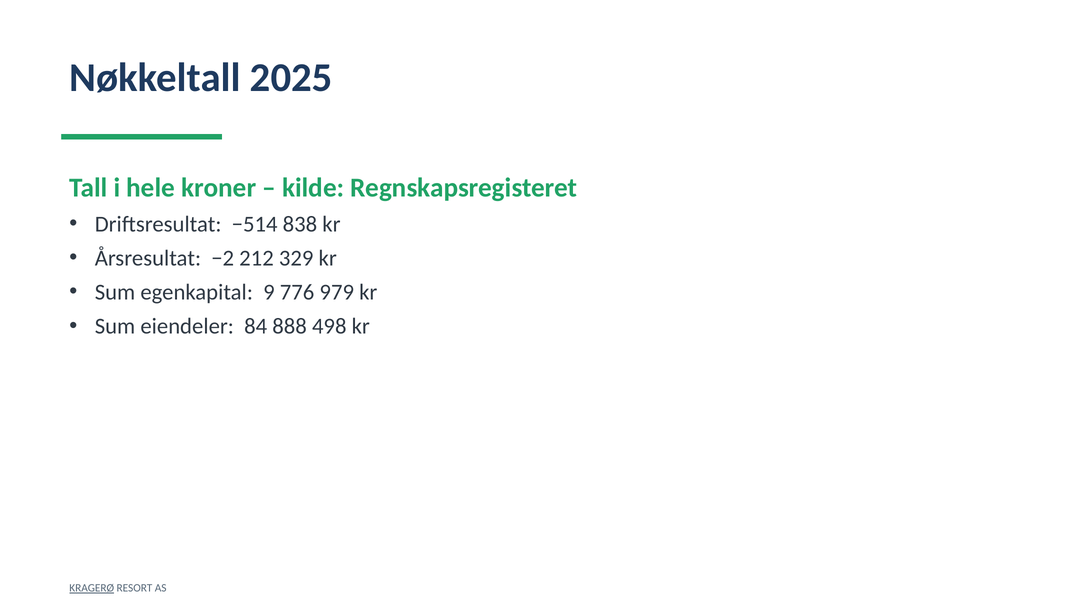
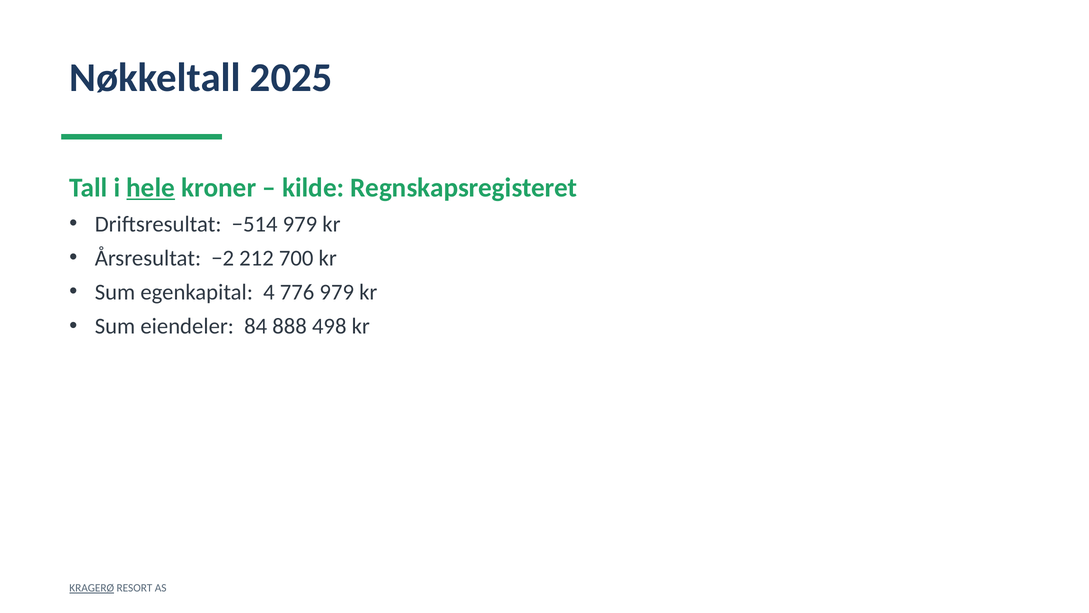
hele underline: none -> present
−514 838: 838 -> 979
329: 329 -> 700
9: 9 -> 4
